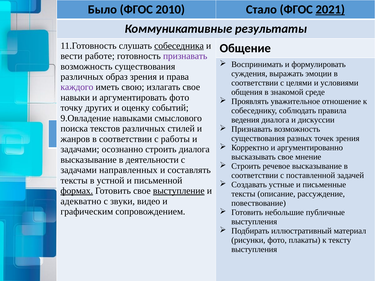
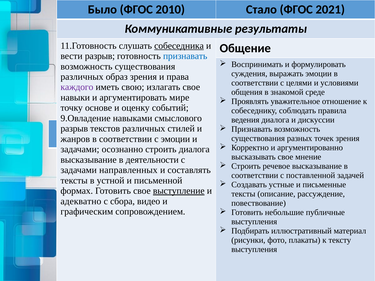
2021 underline: present -> none
вести работе: работе -> разрыв
признавать at (185, 56) colour: purple -> blue
аргументировать фото: фото -> мире
других: других -> основе
поиска at (74, 129): поиска -> разрыв
с работы: работы -> эмоции
формах underline: present -> none
звуки: звуки -> сбора
